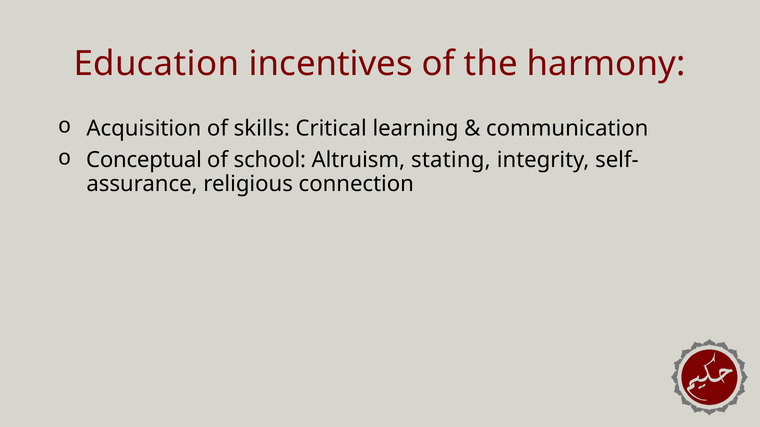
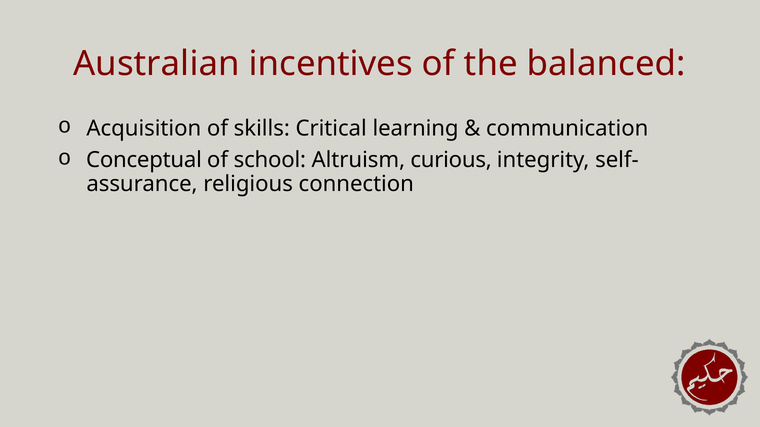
Education: Education -> Australian
harmony: harmony -> balanced
stating: stating -> curious
